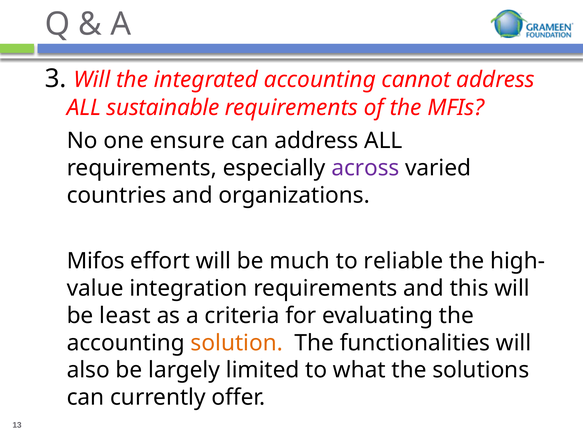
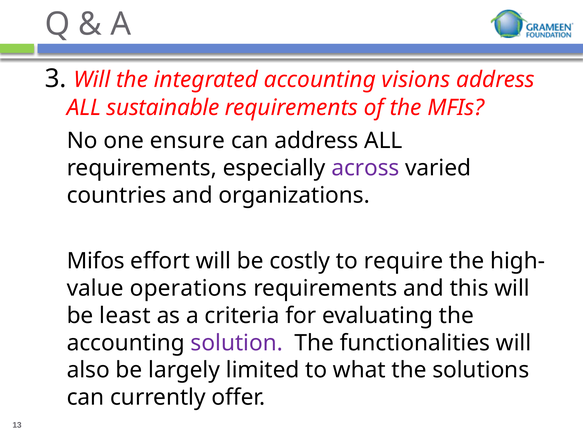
cannot: cannot -> visions
much: much -> costly
reliable: reliable -> require
integration: integration -> operations
solution colour: orange -> purple
